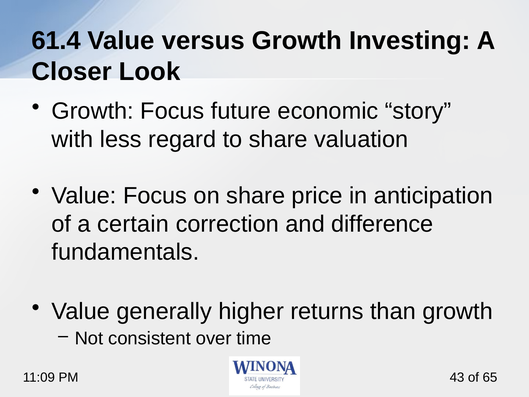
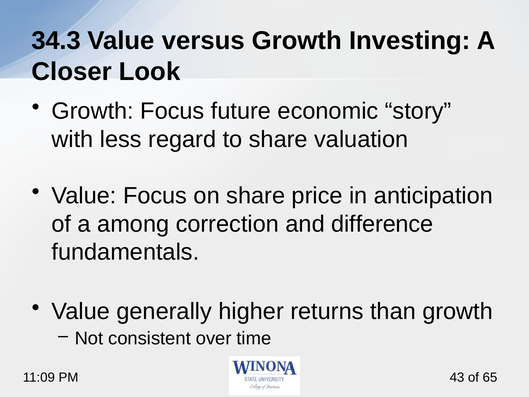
61.4: 61.4 -> 34.3
certain: certain -> among
